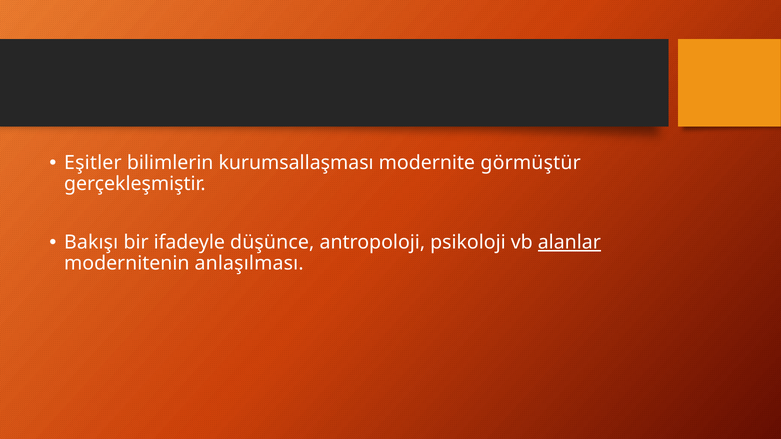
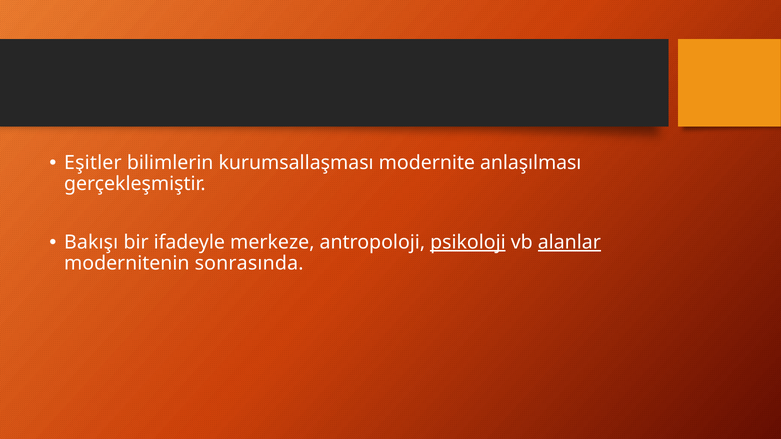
görmüştür: görmüştür -> anlaşılması
düşünce: düşünce -> merkeze
psikoloji underline: none -> present
anlaşılması: anlaşılması -> sonrasında
